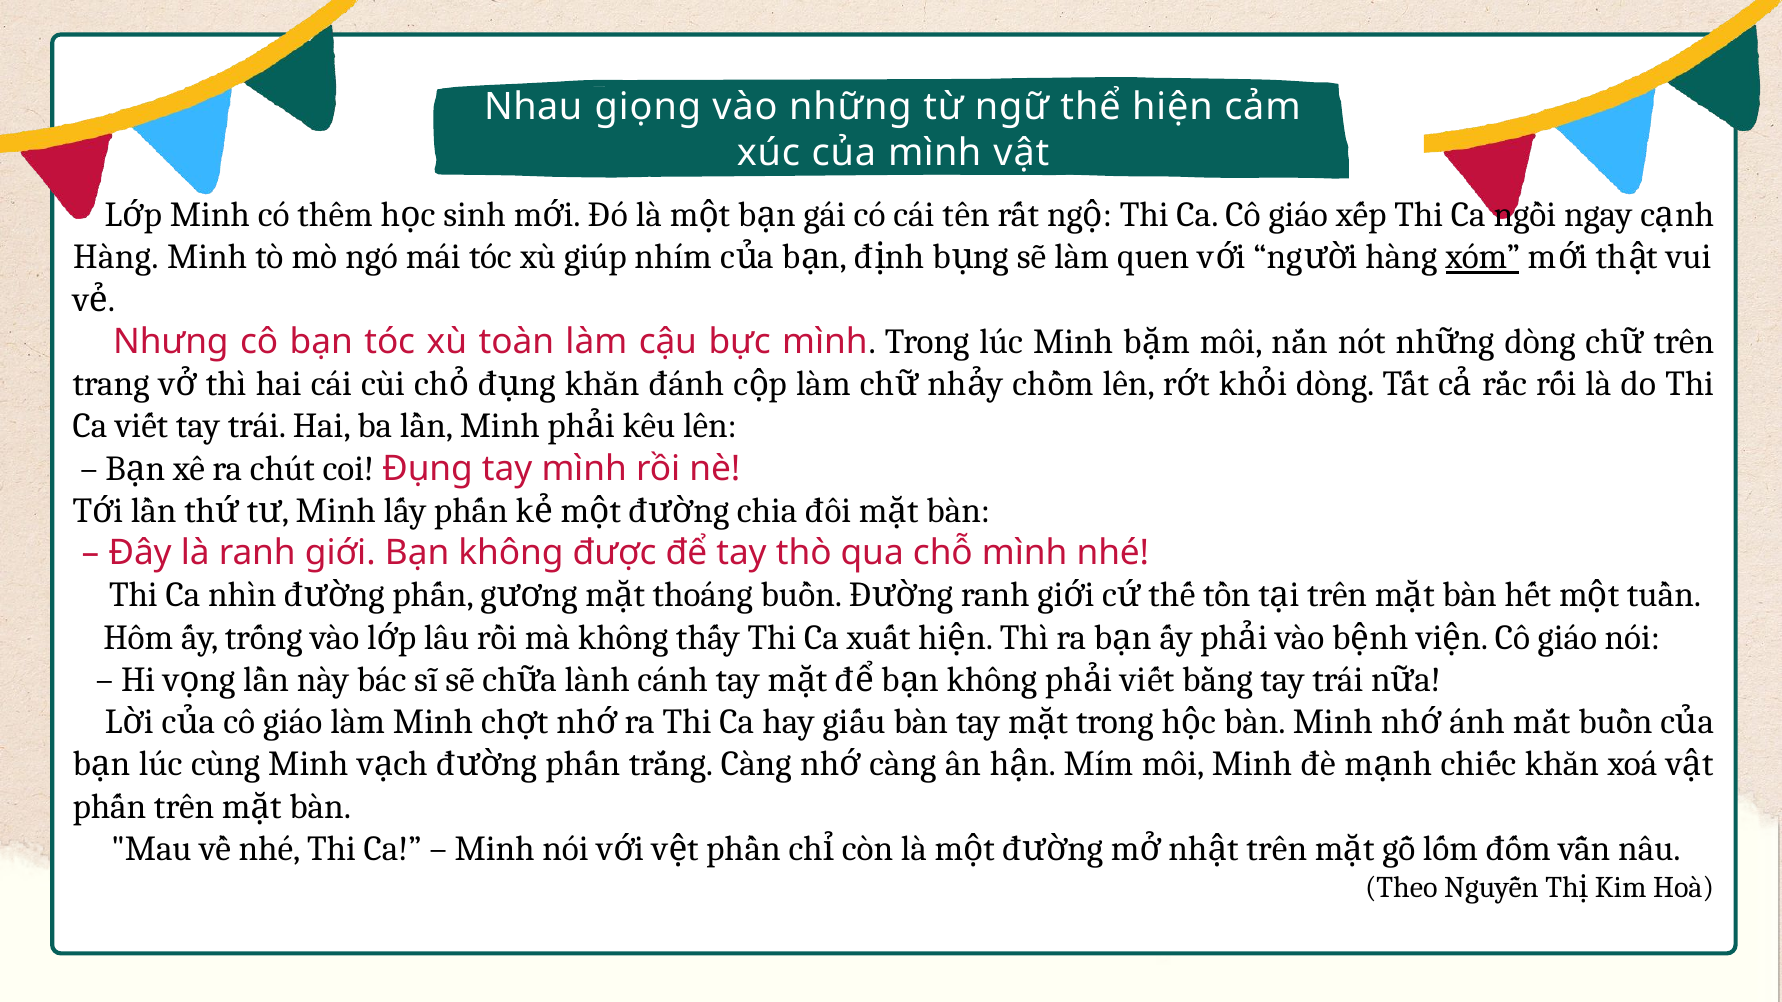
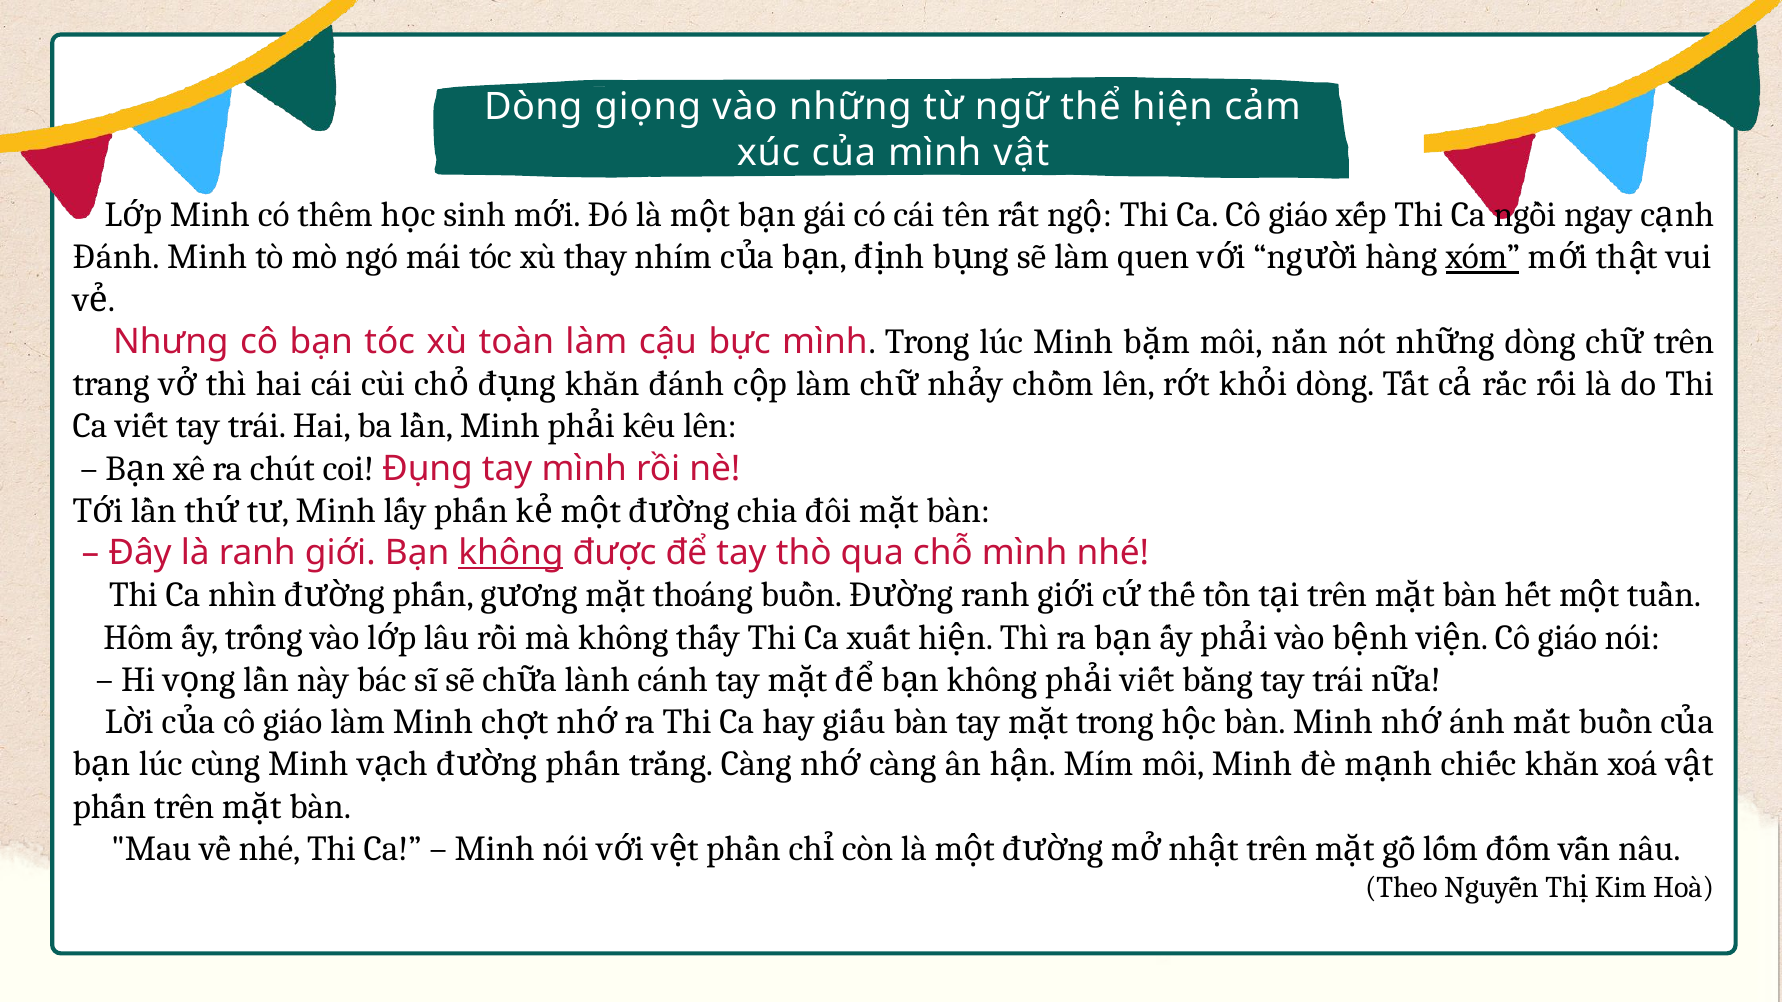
Nhau at (533, 107): Nhau -> Dòng
Hàng at (116, 257): Hàng -> Đánh
giúp: giúp -> thay
không at (511, 553) underline: none -> present
